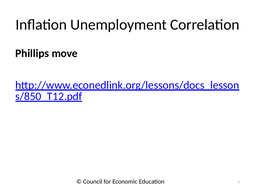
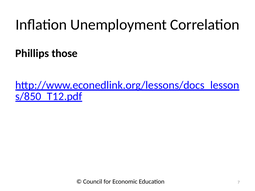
move: move -> those
